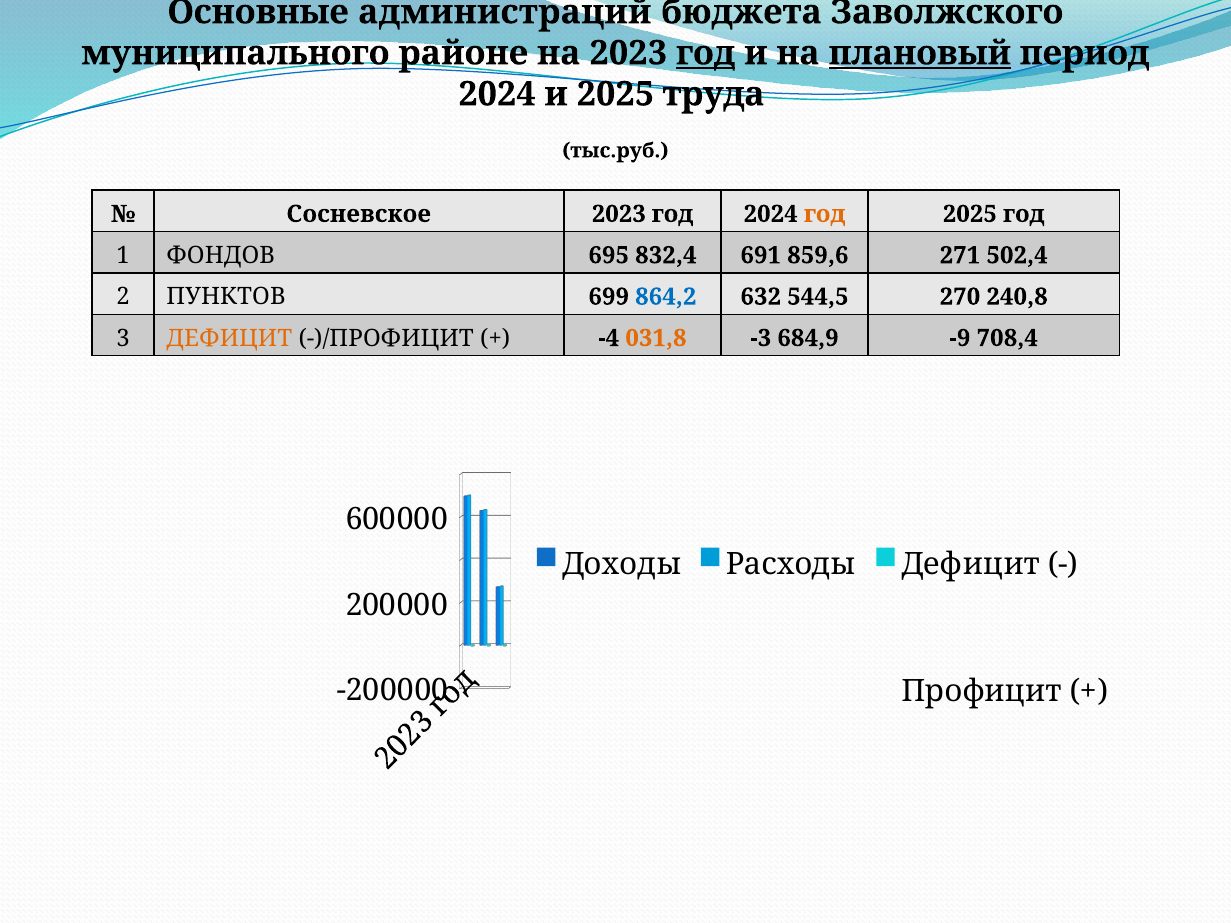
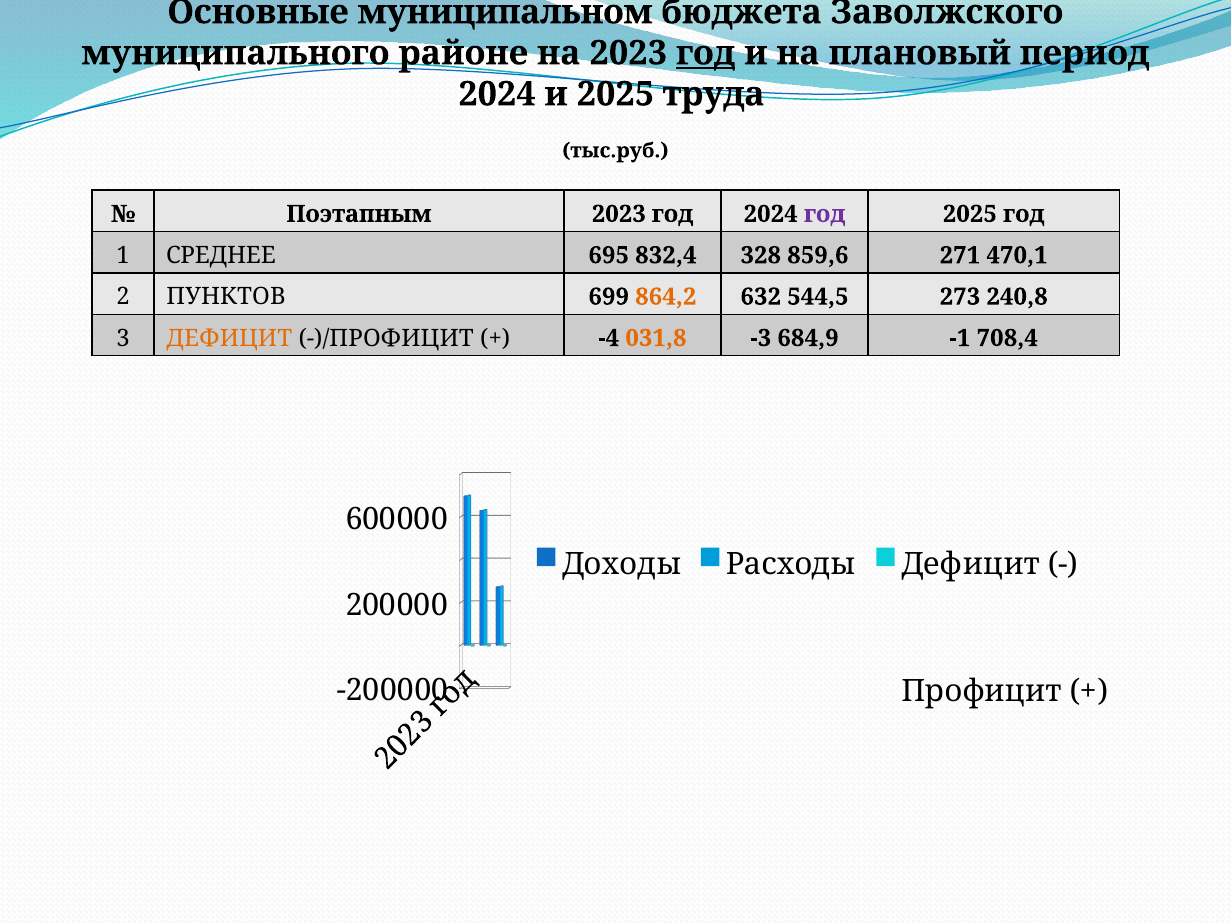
администраций: администраций -> муниципальном
плановый underline: present -> none
Сосневское: Сосневское -> Поэтапным
год at (825, 214) colour: orange -> purple
ФОНДОВ: ФОНДОВ -> СРЕДНЕЕ
691: 691 -> 328
502,4: 502,4 -> 470,1
864,2 colour: blue -> orange
270: 270 -> 273
-9: -9 -> -1
